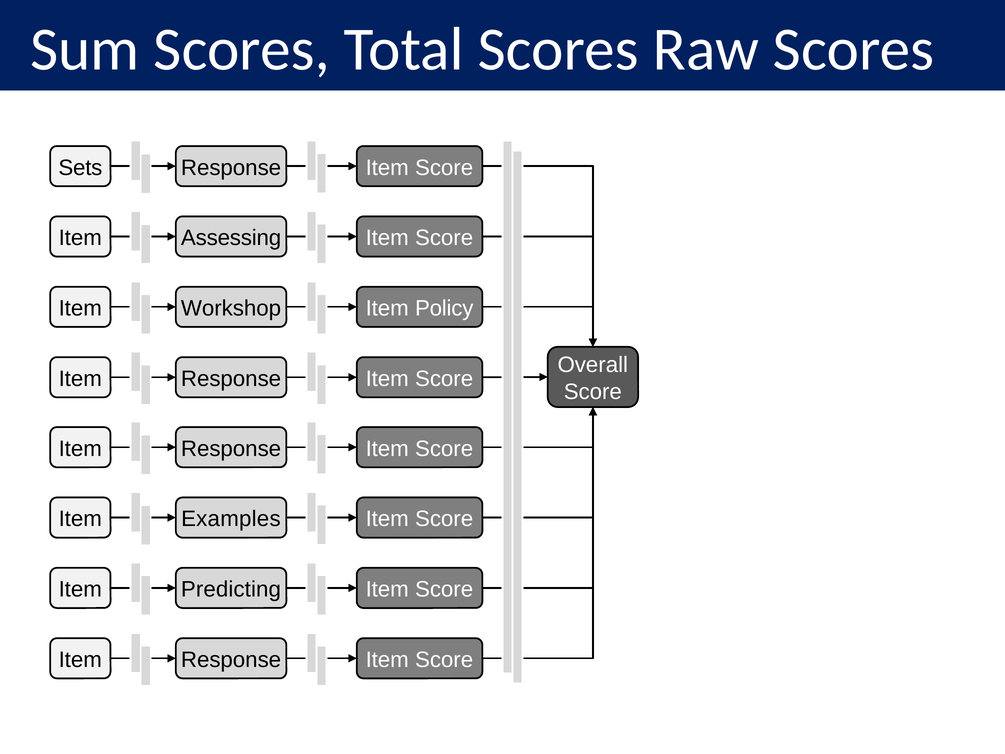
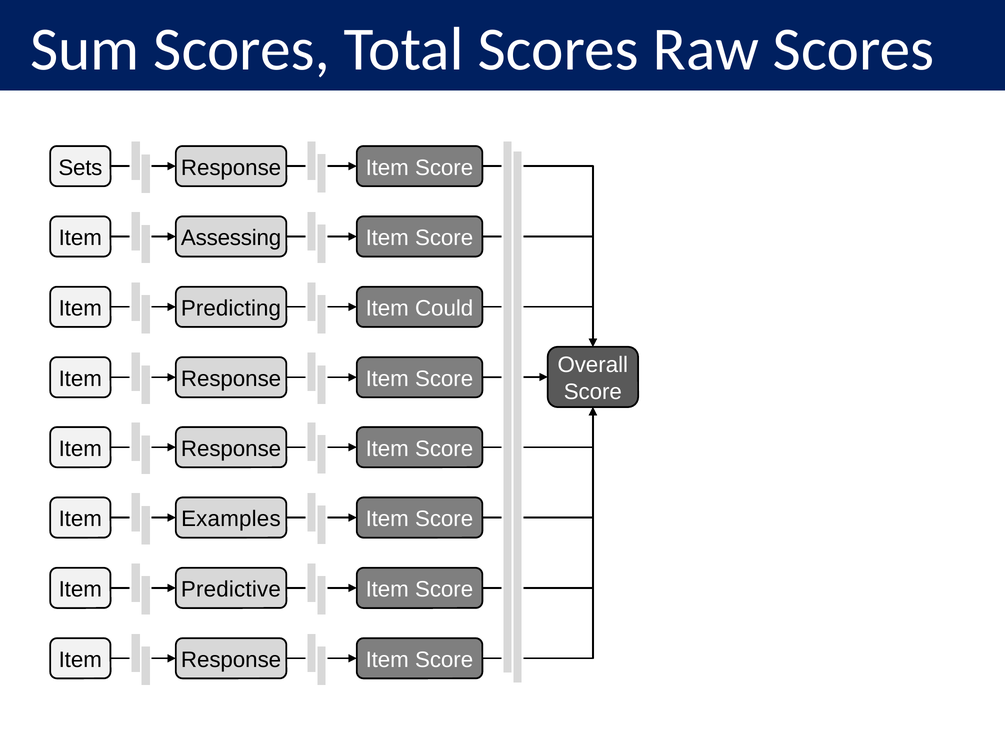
Workshop: Workshop -> Predicting
Policy: Policy -> Could
Predicting: Predicting -> Predictive
